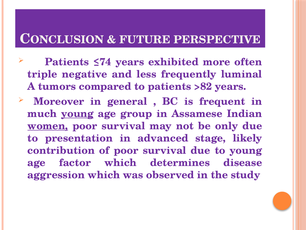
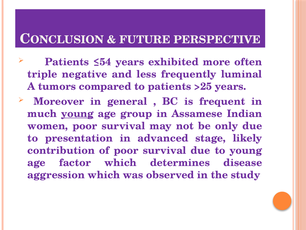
≤74: ≤74 -> ≤54
>82: >82 -> >25
women underline: present -> none
